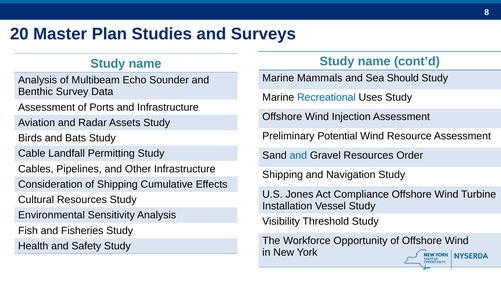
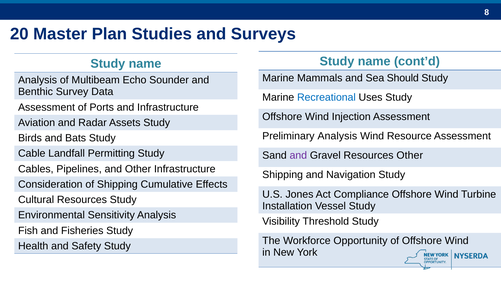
Preliminary Potential: Potential -> Analysis
and at (298, 155) colour: blue -> purple
Resources Order: Order -> Other
